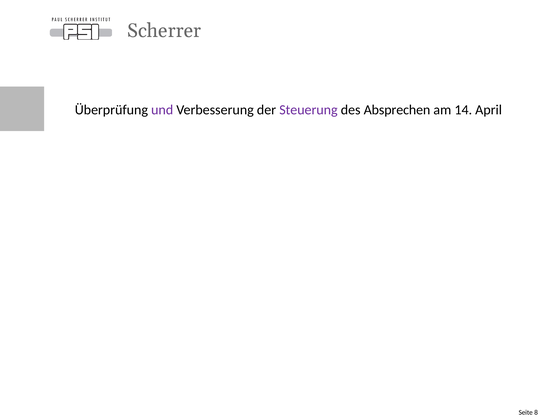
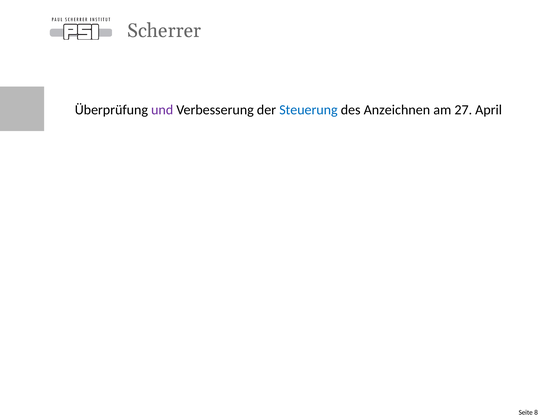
Steuerung colour: purple -> blue
Absprechen: Absprechen -> Anzeichnen
14: 14 -> 27
